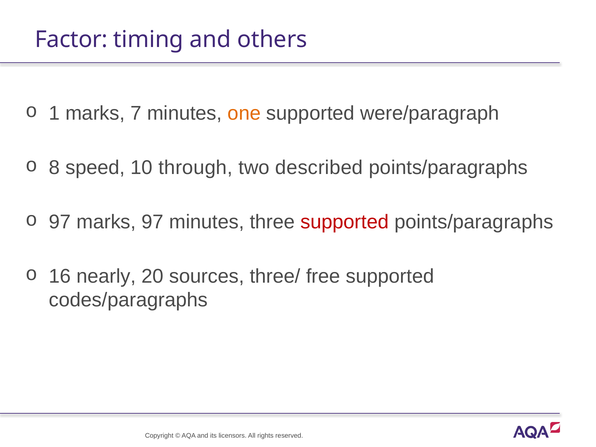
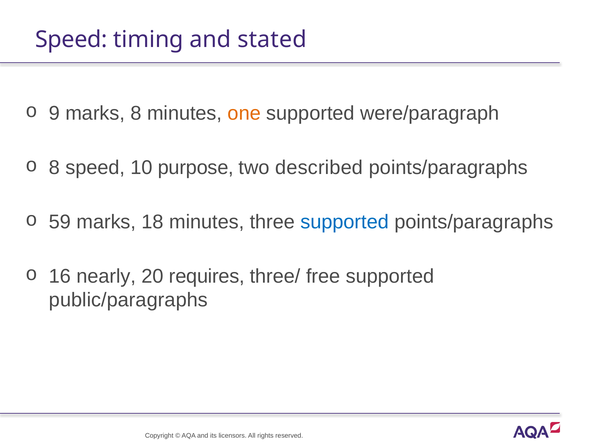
Factor at (71, 40): Factor -> Speed
others: others -> stated
1: 1 -> 9
marks 7: 7 -> 8
through: through -> purpose
97 at (60, 222): 97 -> 59
marks 97: 97 -> 18
supported at (345, 222) colour: red -> blue
sources: sources -> requires
codes/paragraphs: codes/paragraphs -> public/paragraphs
